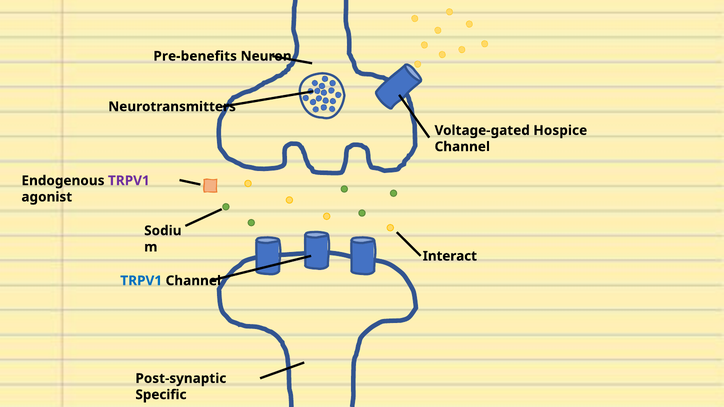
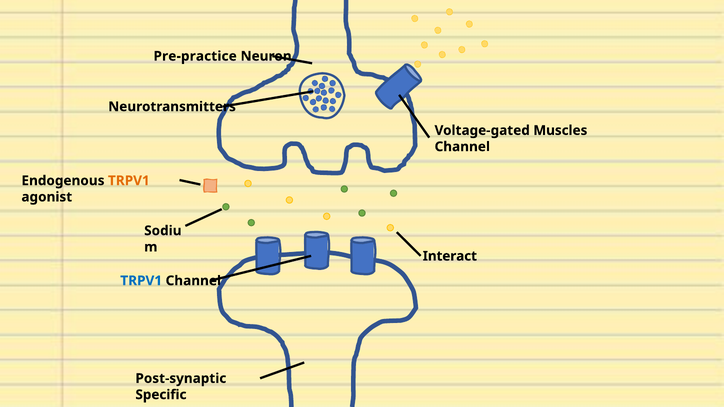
Pre-benefits: Pre-benefits -> Pre-practice
Hospice: Hospice -> Muscles
TRPV1 at (129, 181) colour: purple -> orange
